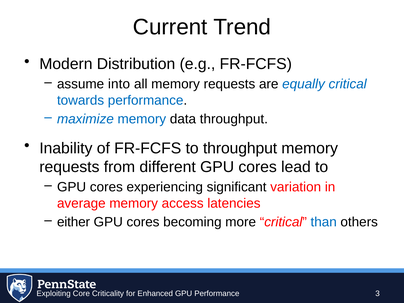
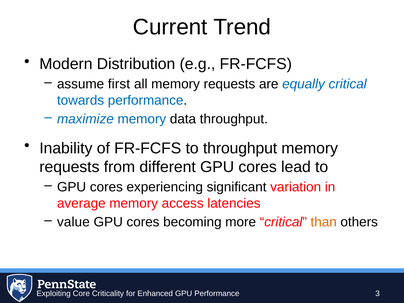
into: into -> first
either: either -> value
than colour: blue -> orange
